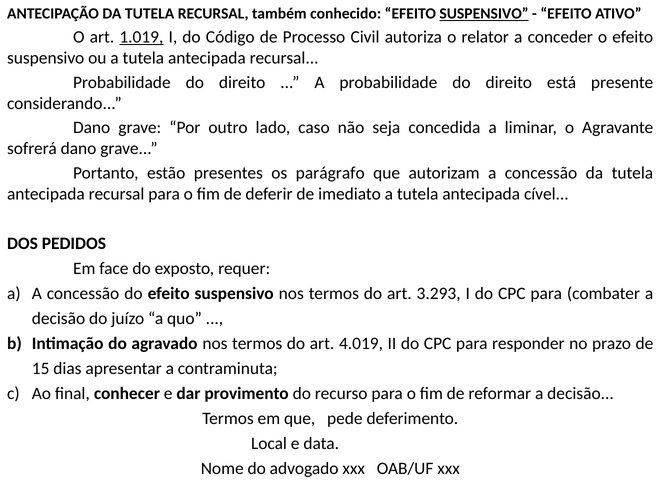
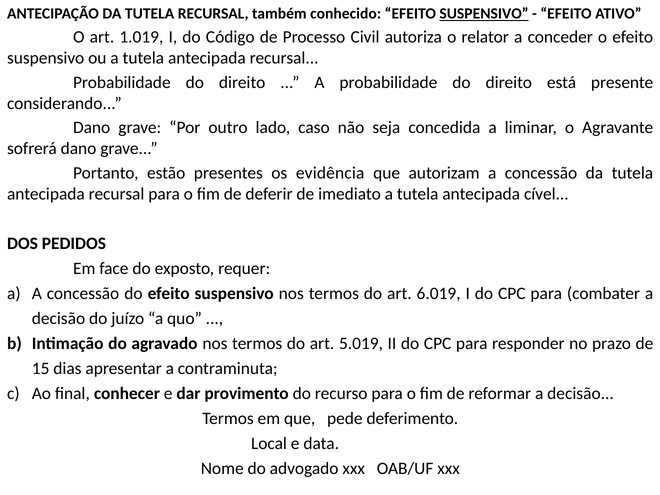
1.019 underline: present -> none
parágrafo: parágrafo -> evidência
3.293: 3.293 -> 6.019
4.019: 4.019 -> 5.019
